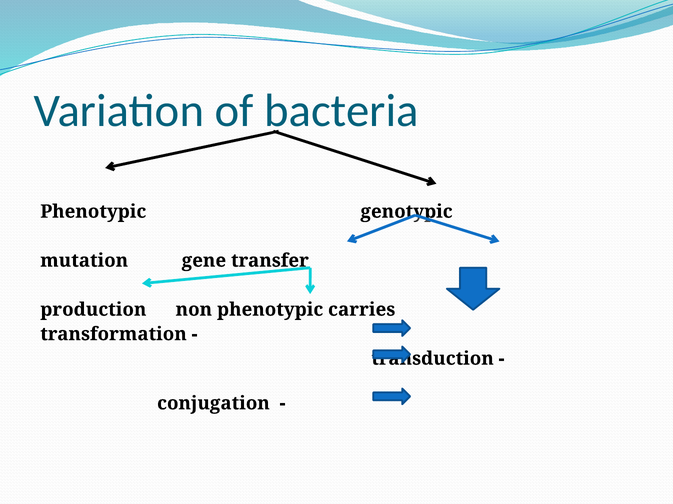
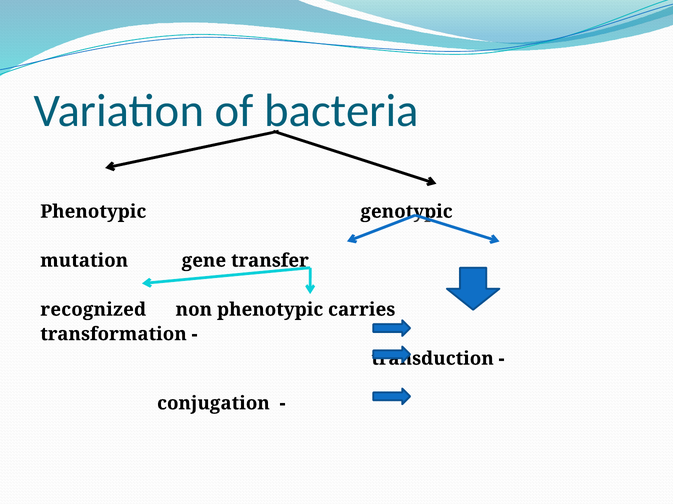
production: production -> recognized
